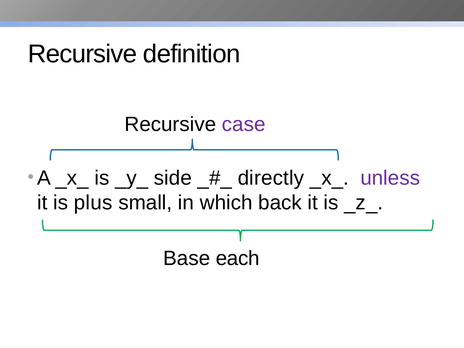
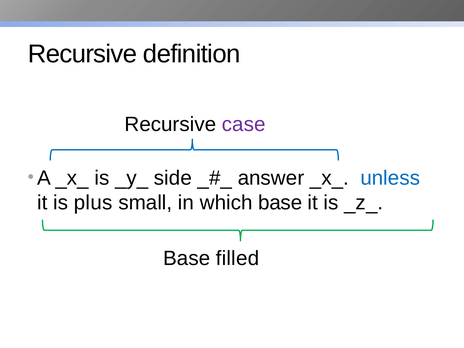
directly: directly -> answer
unless colour: purple -> blue
which back: back -> base
each: each -> filled
